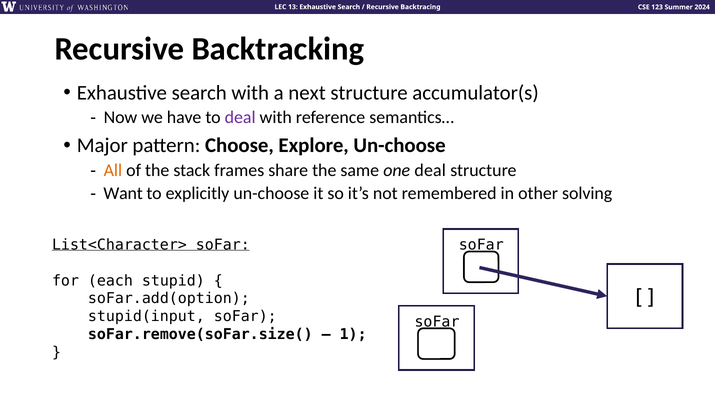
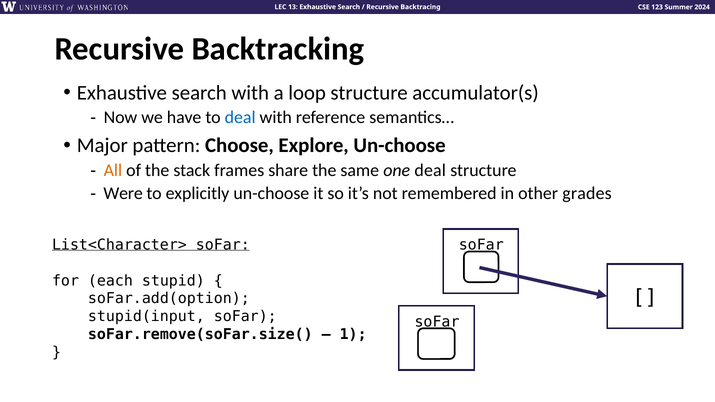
next: next -> loop
deal at (240, 117) colour: purple -> blue
Want: Want -> Were
solving: solving -> grades
